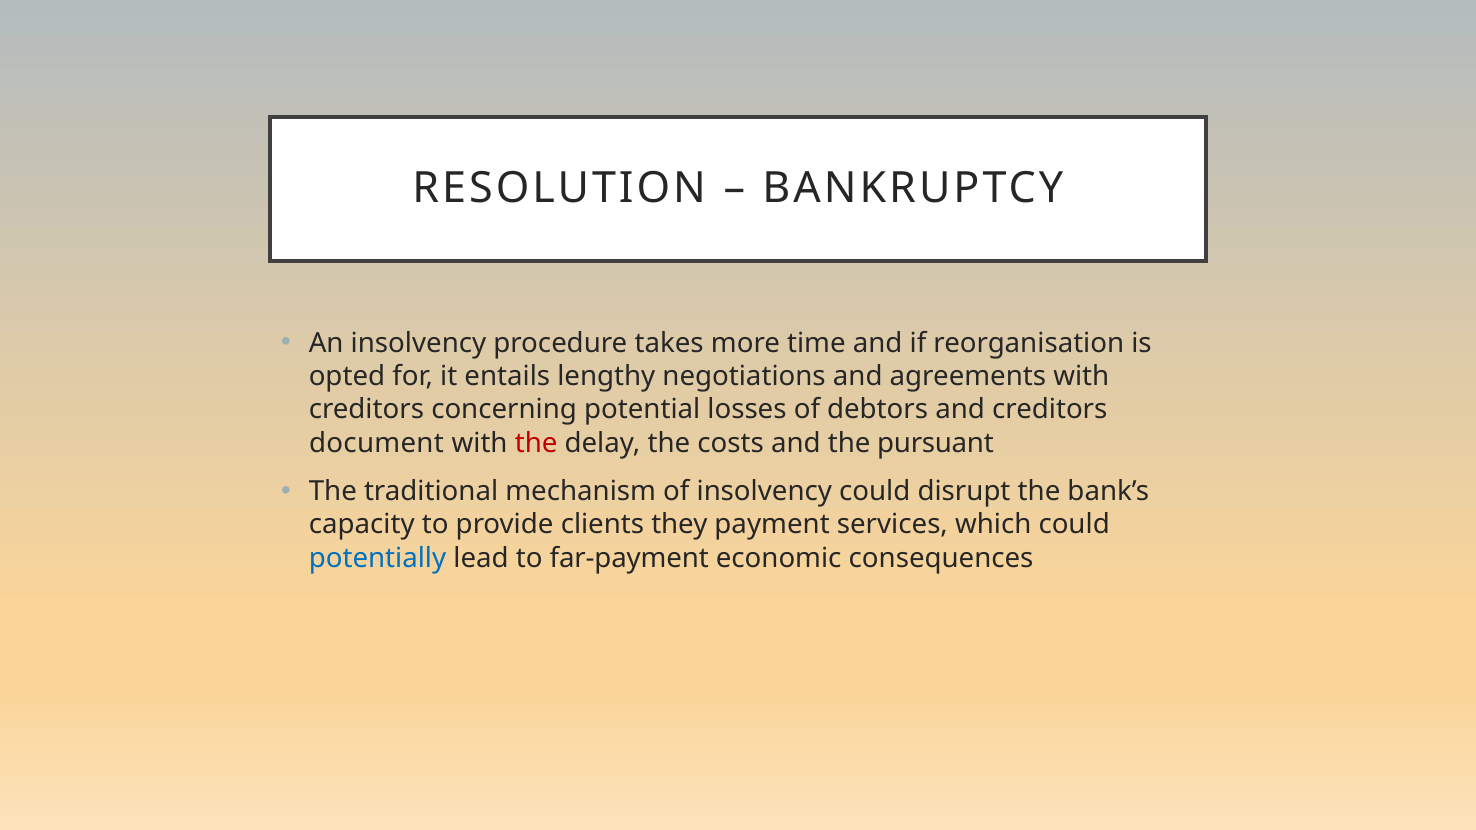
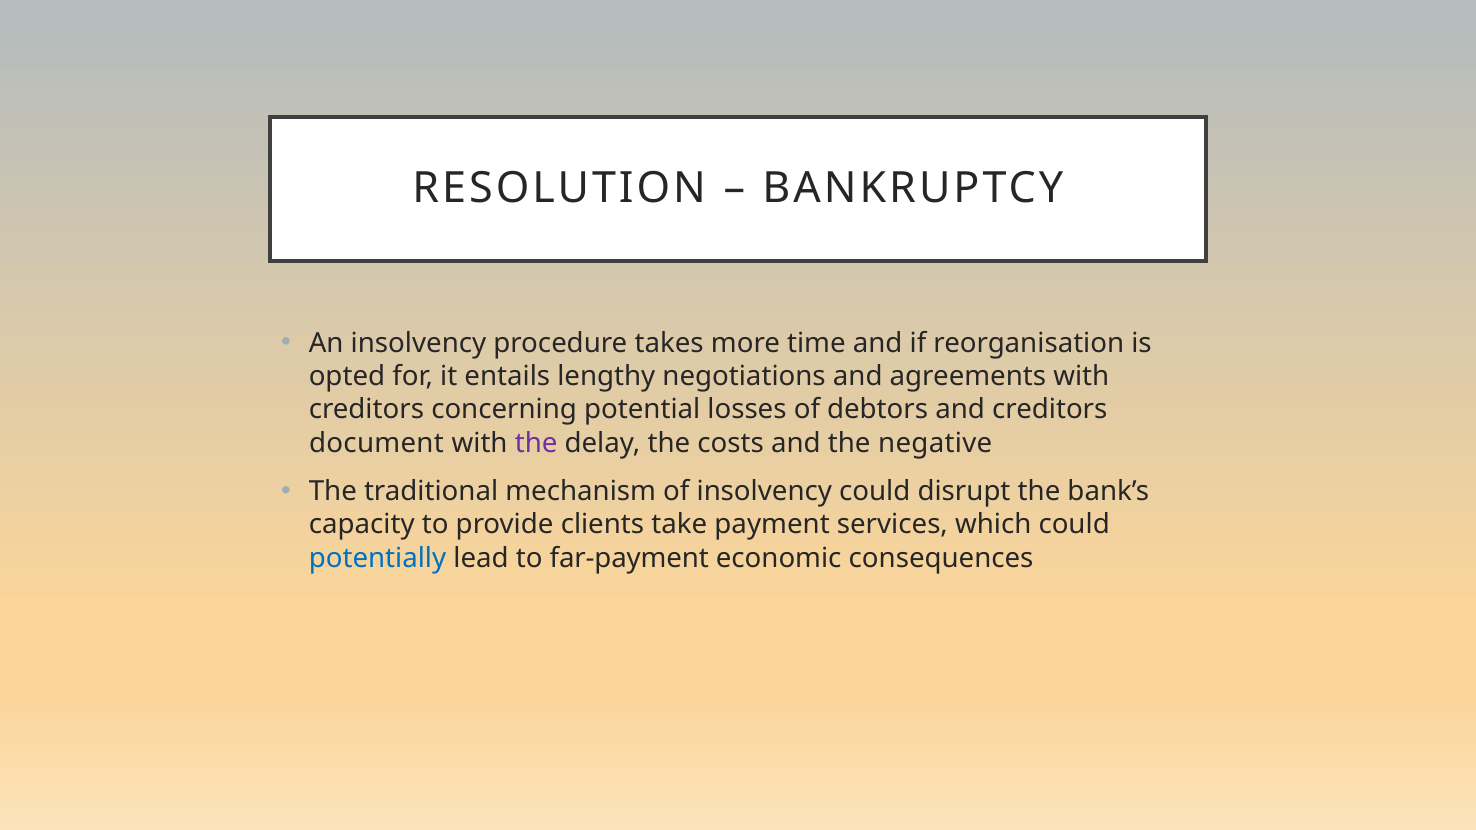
the at (536, 443) colour: red -> purple
pursuant: pursuant -> negative
they: they -> take
